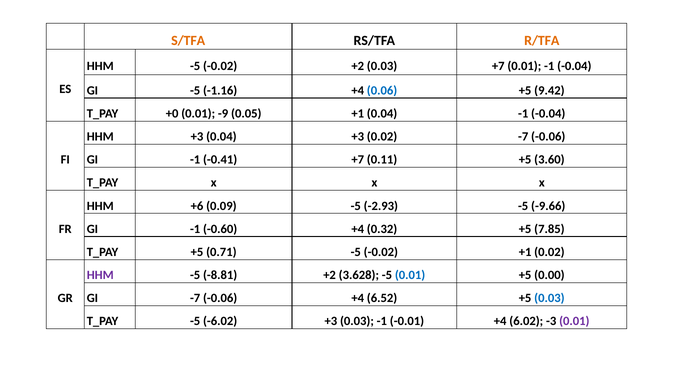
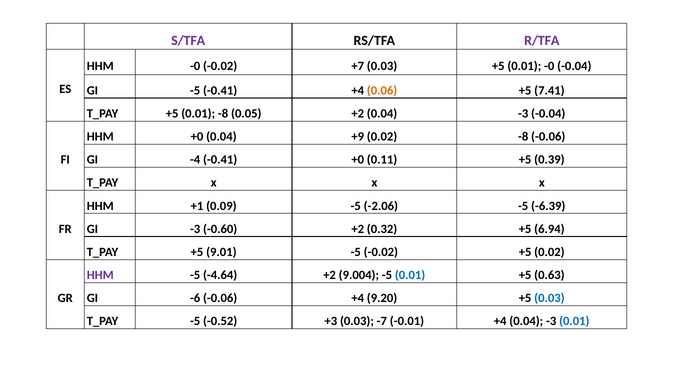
S/TFA colour: orange -> purple
R/TFA colour: orange -> purple
-5 at (195, 66): -5 -> -0
-0.02 +2: +2 -> +7
0.03 +7: +7 -> +5
0.01 -1: -1 -> -0
-5 -1.16: -1.16 -> -0.41
0.06 colour: blue -> orange
9.42: 9.42 -> 7.41
+0 at (172, 114): +0 -> +5
0.01 -9: -9 -> -8
0.05 +1: +1 -> +2
-1 at (523, 114): -1 -> -3
HHM +3: +3 -> +0
0.04 +3: +3 -> +9
0.02 -7: -7 -> -8
-1 at (195, 160): -1 -> -4
-0.41 +7: +7 -> +0
3.60: 3.60 -> 0.39
+6: +6 -> +1
-2.93: -2.93 -> -2.06
-9.66: -9.66 -> -6.39
-1 at (195, 229): -1 -> -3
-0.60 +4: +4 -> +2
7.85: 7.85 -> 6.94
0.71: 0.71 -> 9.01
-0.02 +1: +1 -> +5
-8.81: -8.81 -> -4.64
3.628: 3.628 -> 9.004
0.00: 0.00 -> 0.63
GI -7: -7 -> -6
6.52: 6.52 -> 9.20
-6.02: -6.02 -> -0.52
0.03 -1: -1 -> -7
+4 6.02: 6.02 -> 0.04
0.01 at (574, 322) colour: purple -> blue
